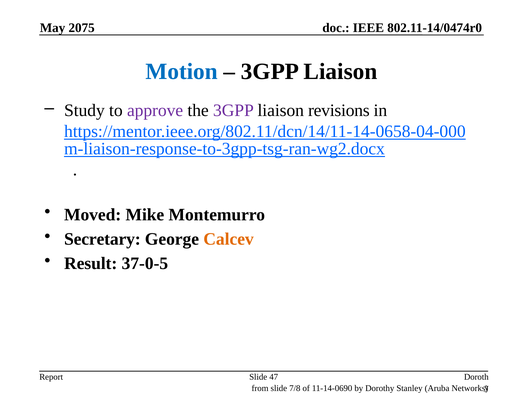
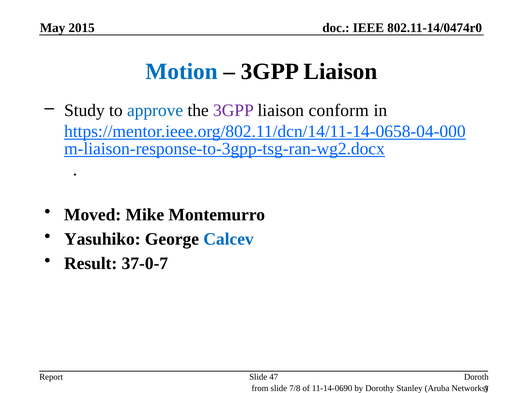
2075: 2075 -> 2015
approve colour: purple -> blue
revisions: revisions -> conform
Secretary: Secretary -> Yasuhiko
Calcev colour: orange -> blue
37-0-5: 37-0-5 -> 37-0-7
